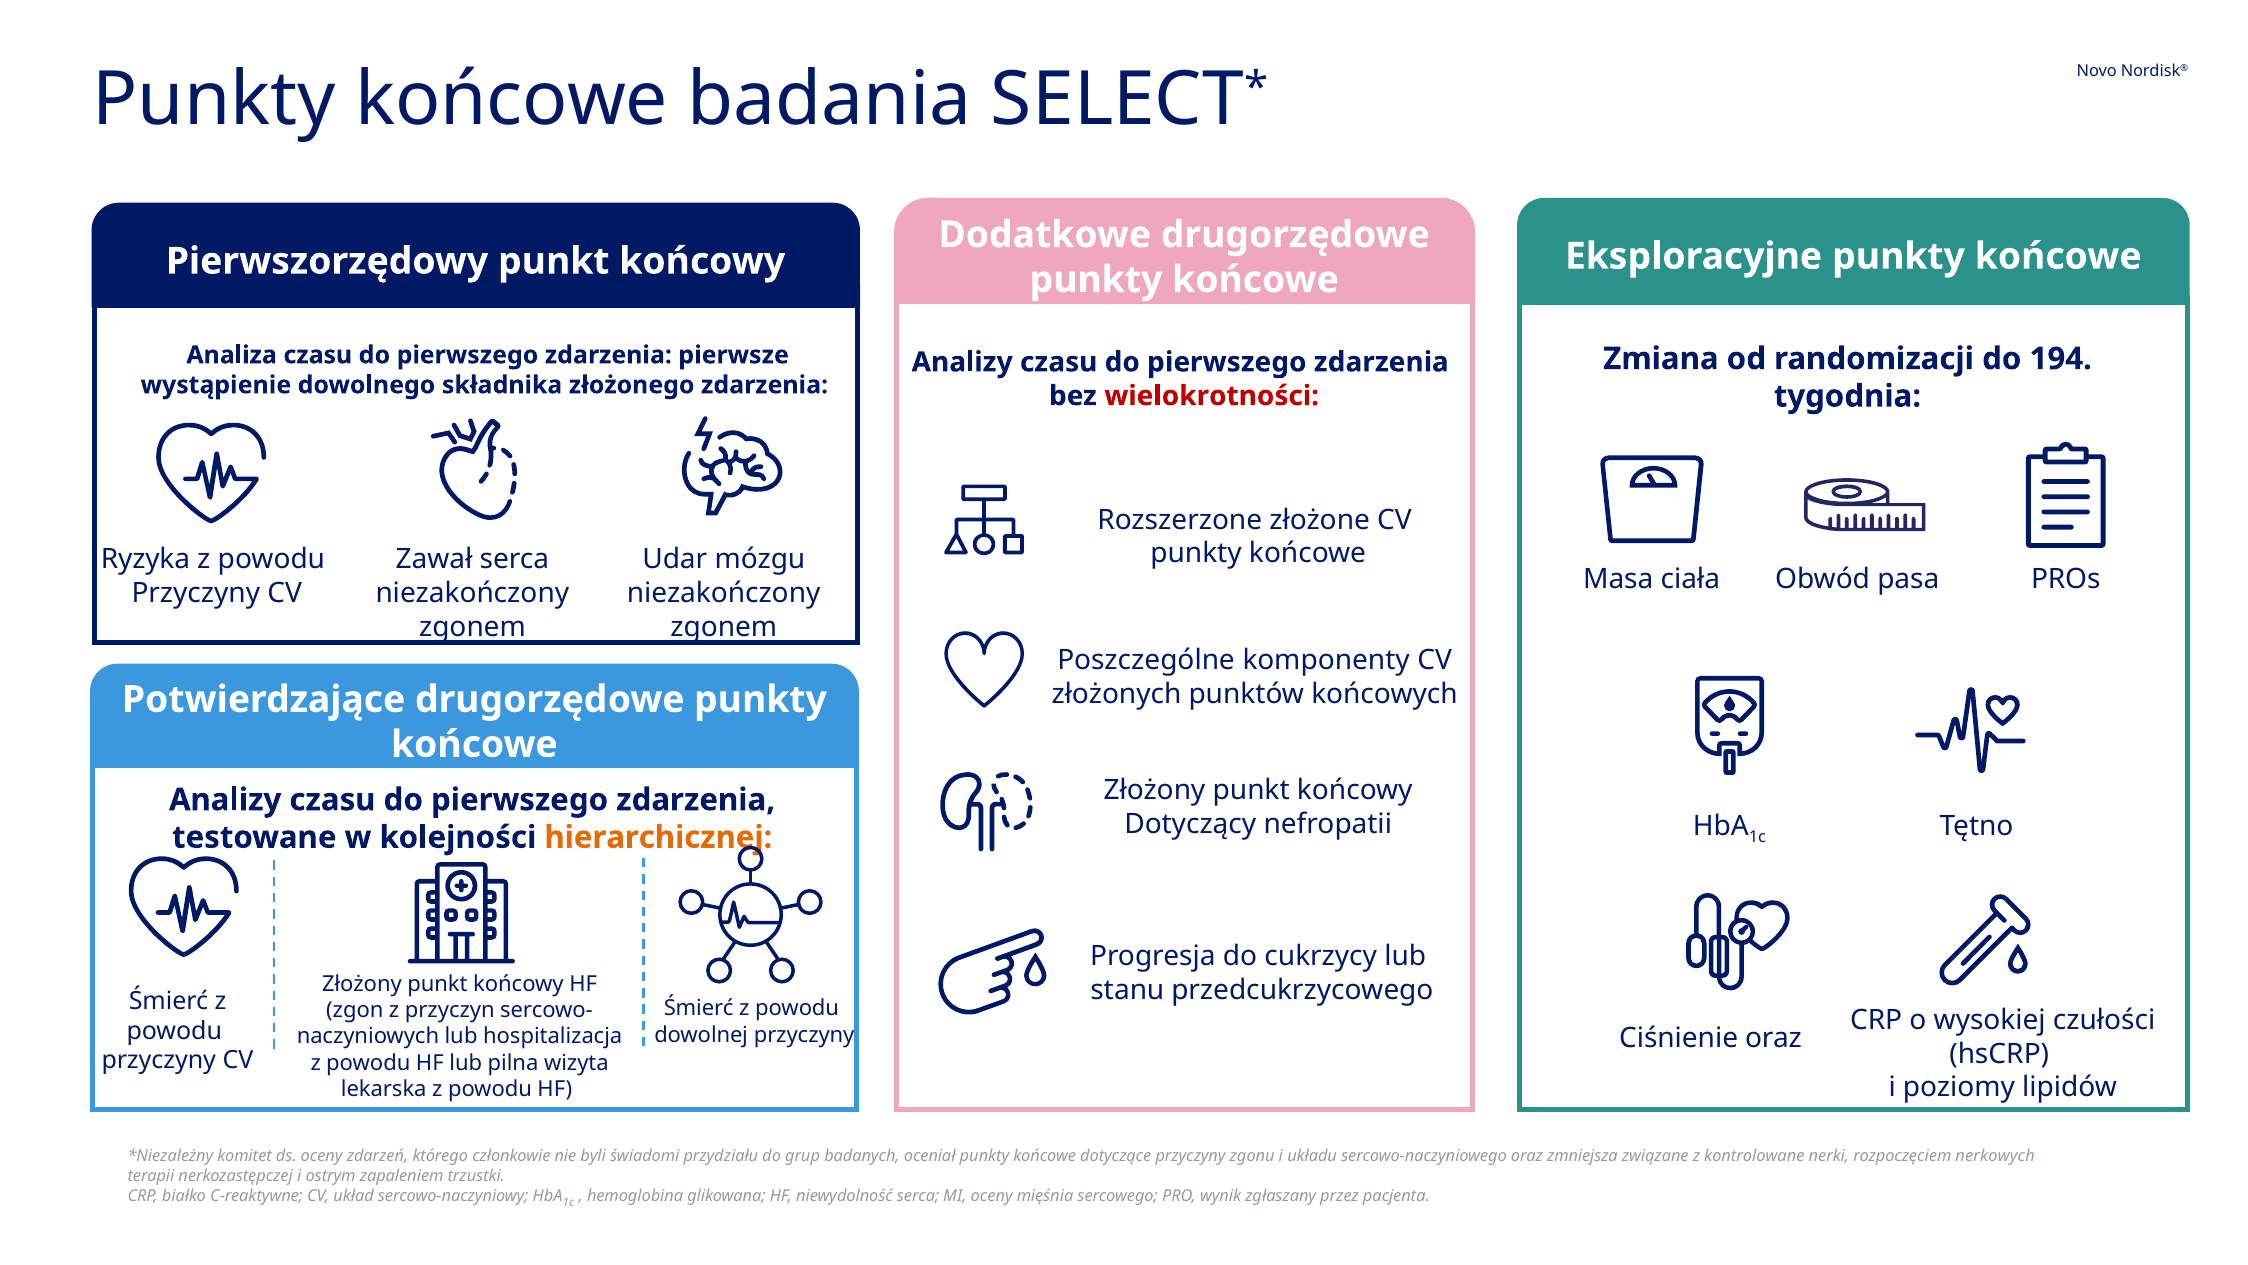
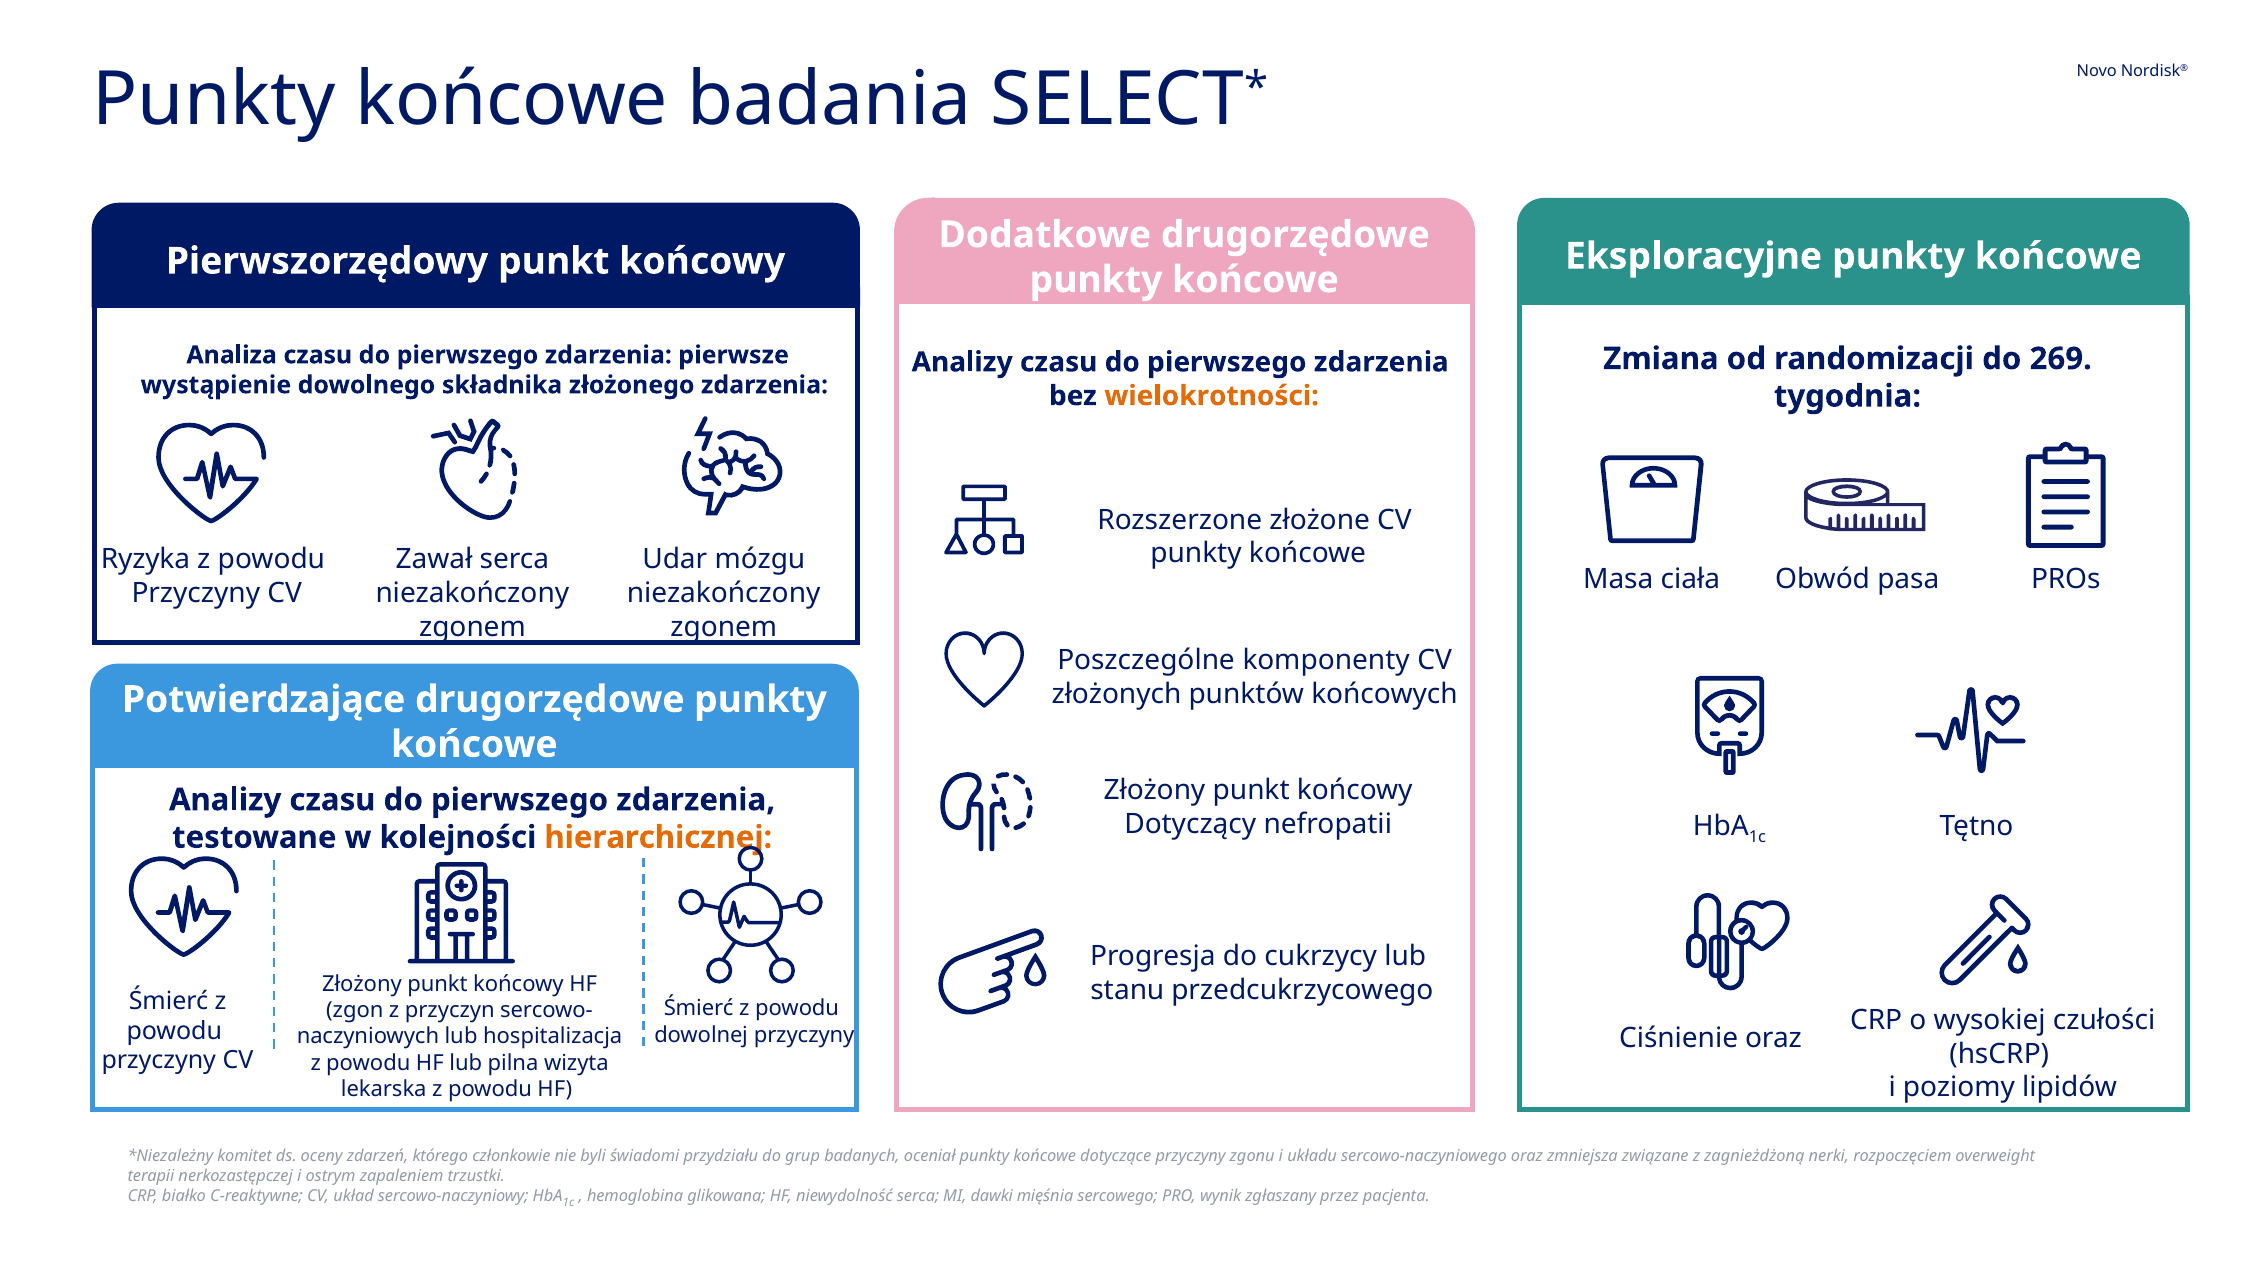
194: 194 -> 269
wielokrotności colour: red -> orange
kontrolowane: kontrolowane -> zagnieżdżoną
nerkowych: nerkowych -> overweight
MI oceny: oceny -> dawki
